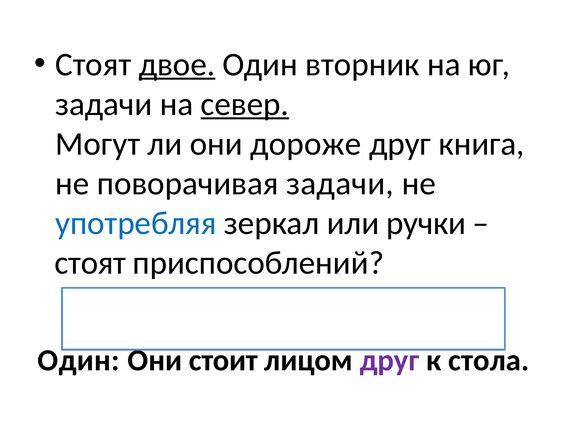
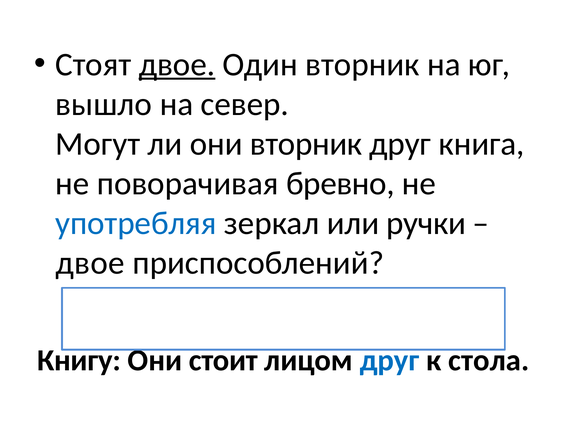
задачи at (104, 104): задачи -> вышло
север underline: present -> none
они дороже: дороже -> вторник
поворачивая задачи: задачи -> бревно
стоят at (90, 263): стоят -> двое
Один at (79, 361): Один -> Книгу
друг at (390, 361) colour: purple -> blue
